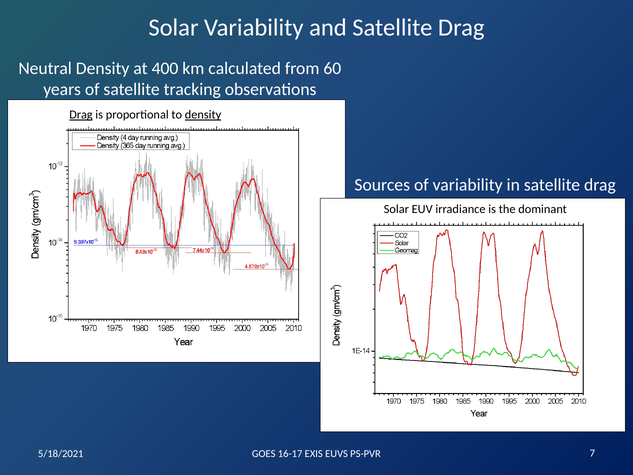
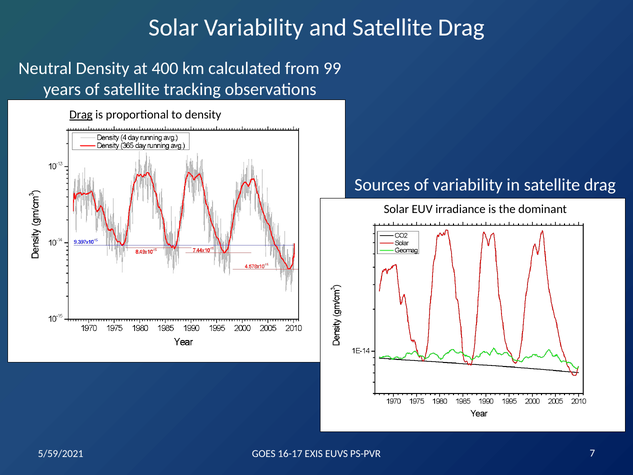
60: 60 -> 99
density at (203, 115) underline: present -> none
5/18/2021: 5/18/2021 -> 5/59/2021
